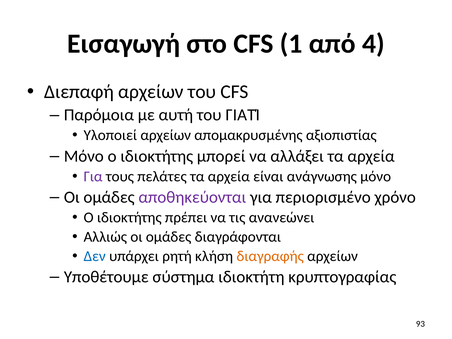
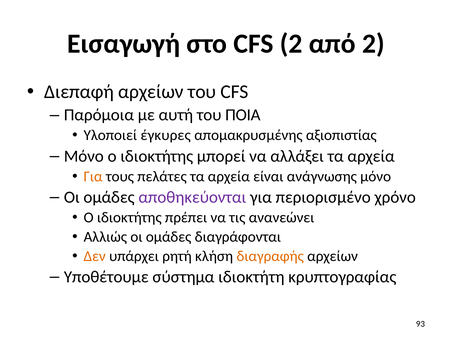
CFS 1: 1 -> 2
από 4: 4 -> 2
ΓΙΑΤΊ: ΓΙΑΤΊ -> ΠΟΙΑ
Υλοποιεί αρχείων: αρχείων -> έγκυρες
Για at (93, 176) colour: purple -> orange
Δεν colour: blue -> orange
